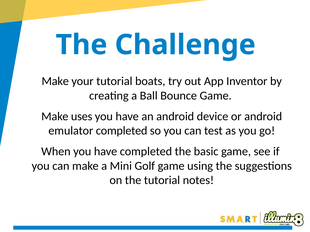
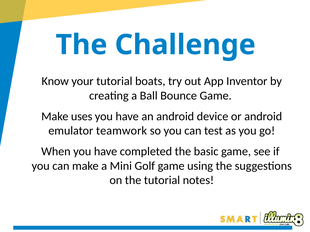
Make at (55, 81): Make -> Know
emulator completed: completed -> teamwork
